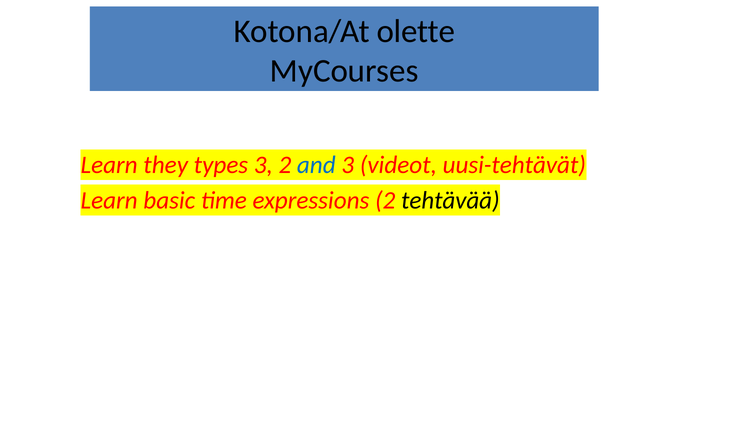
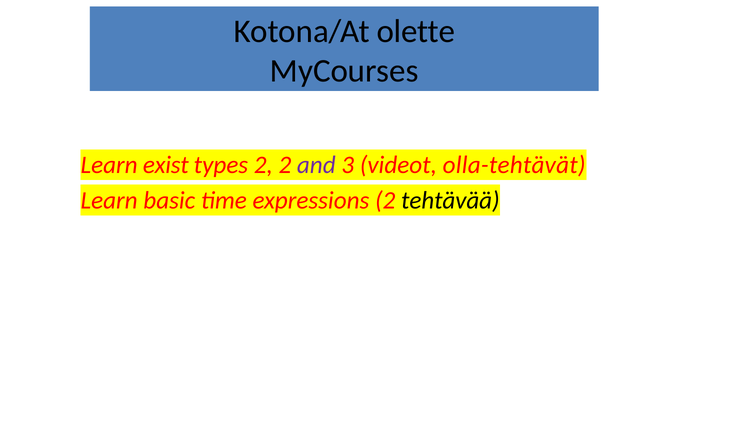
they: they -> exist
types 3: 3 -> 2
and colour: blue -> purple
uusi-tehtävät: uusi-tehtävät -> olla-tehtävät
